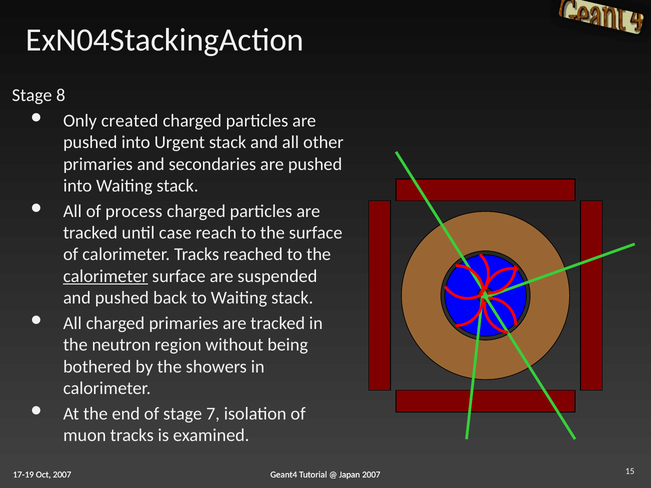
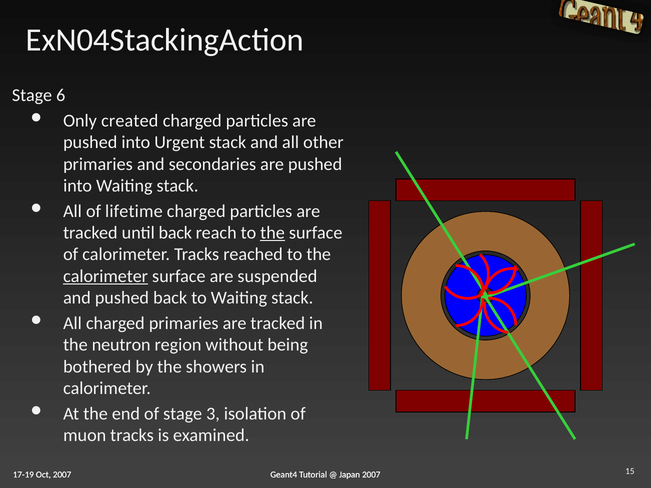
8: 8 -> 6
process: process -> lifetime
until case: case -> back
the at (273, 233) underline: none -> present
7: 7 -> 3
